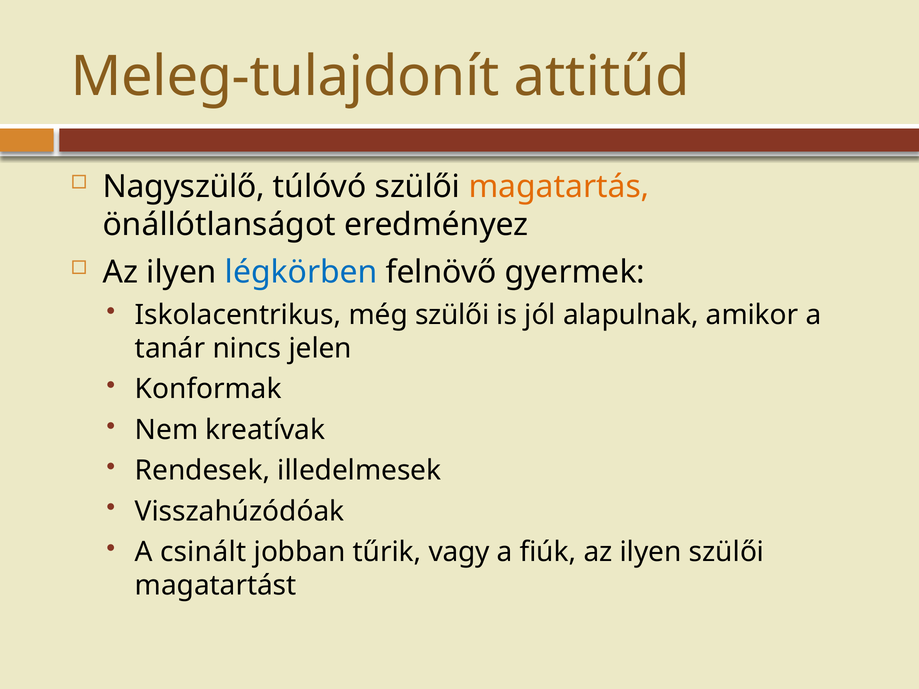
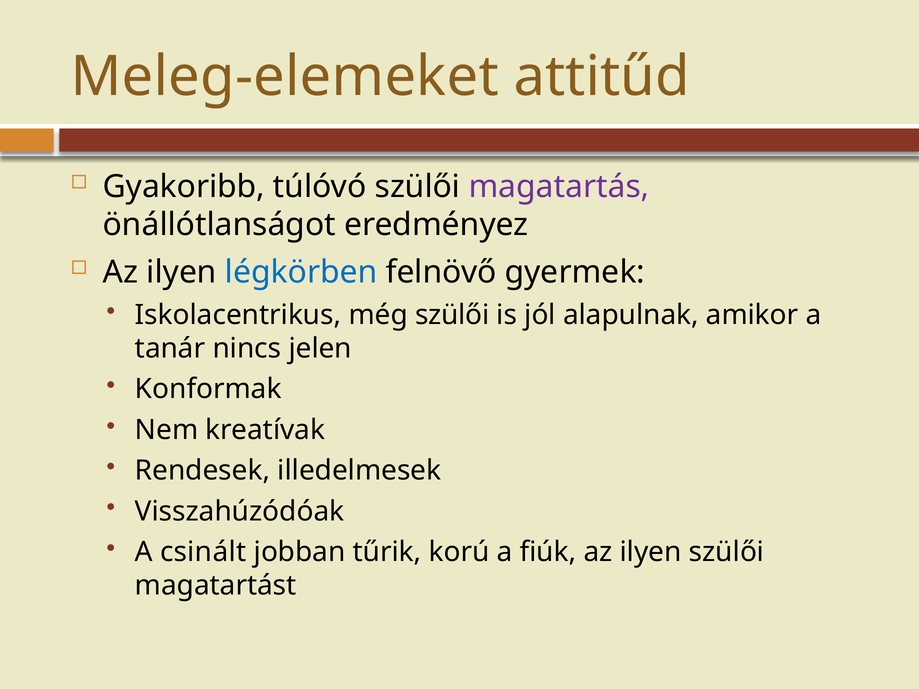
Meleg-tulajdonít: Meleg-tulajdonít -> Meleg-elemeket
Nagyszülő: Nagyszülő -> Gyakoribb
magatartás colour: orange -> purple
vagy: vagy -> korú
